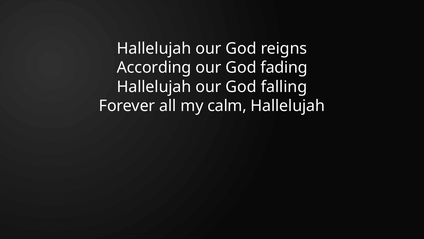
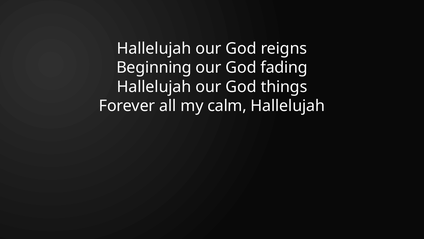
According: According -> Beginning
falling: falling -> things
